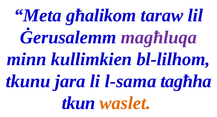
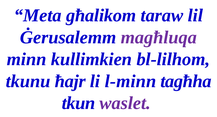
jara: jara -> ħajr
l-sama: l-sama -> l-minn
waslet colour: orange -> purple
